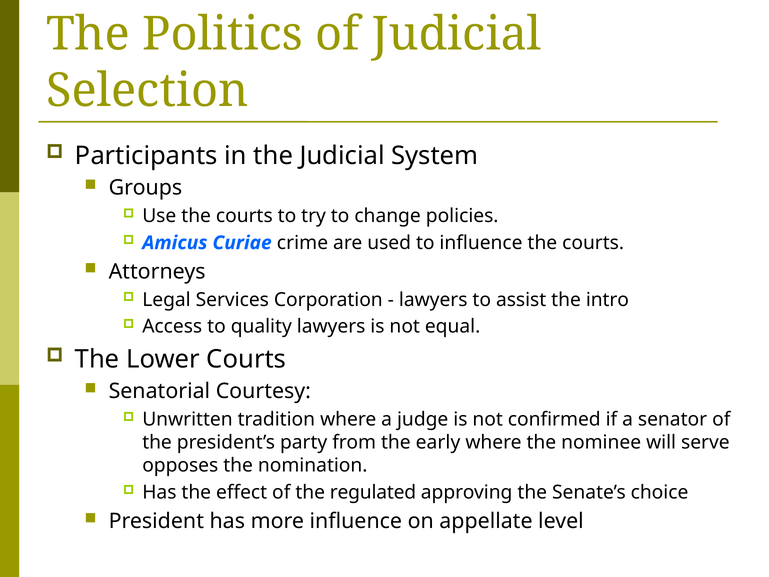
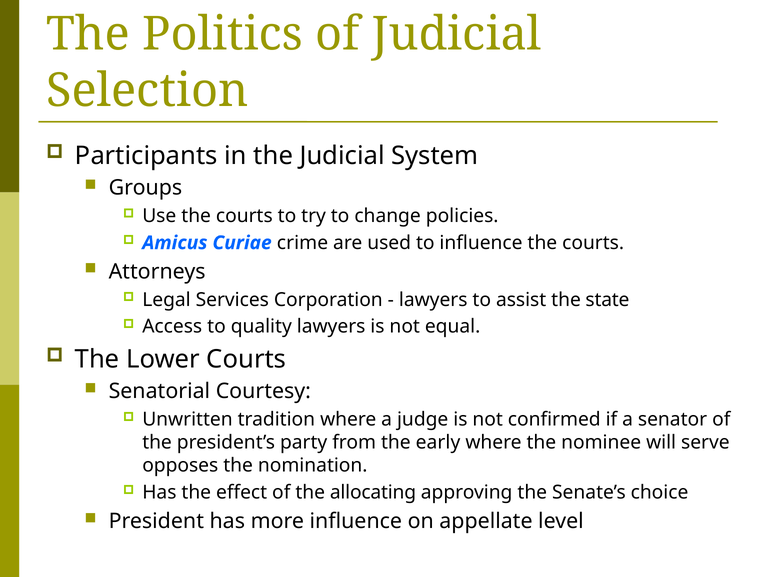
intro: intro -> state
regulated: regulated -> allocating
